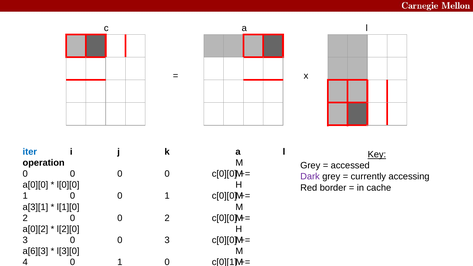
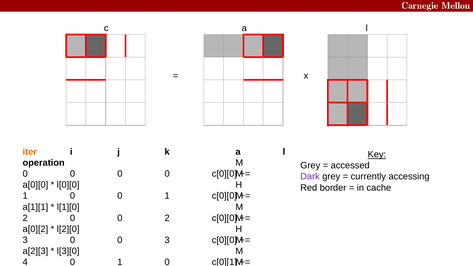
iter colour: blue -> orange
a[3][1: a[3][1 -> a[1][1
a[6][3: a[6][3 -> a[2][3
